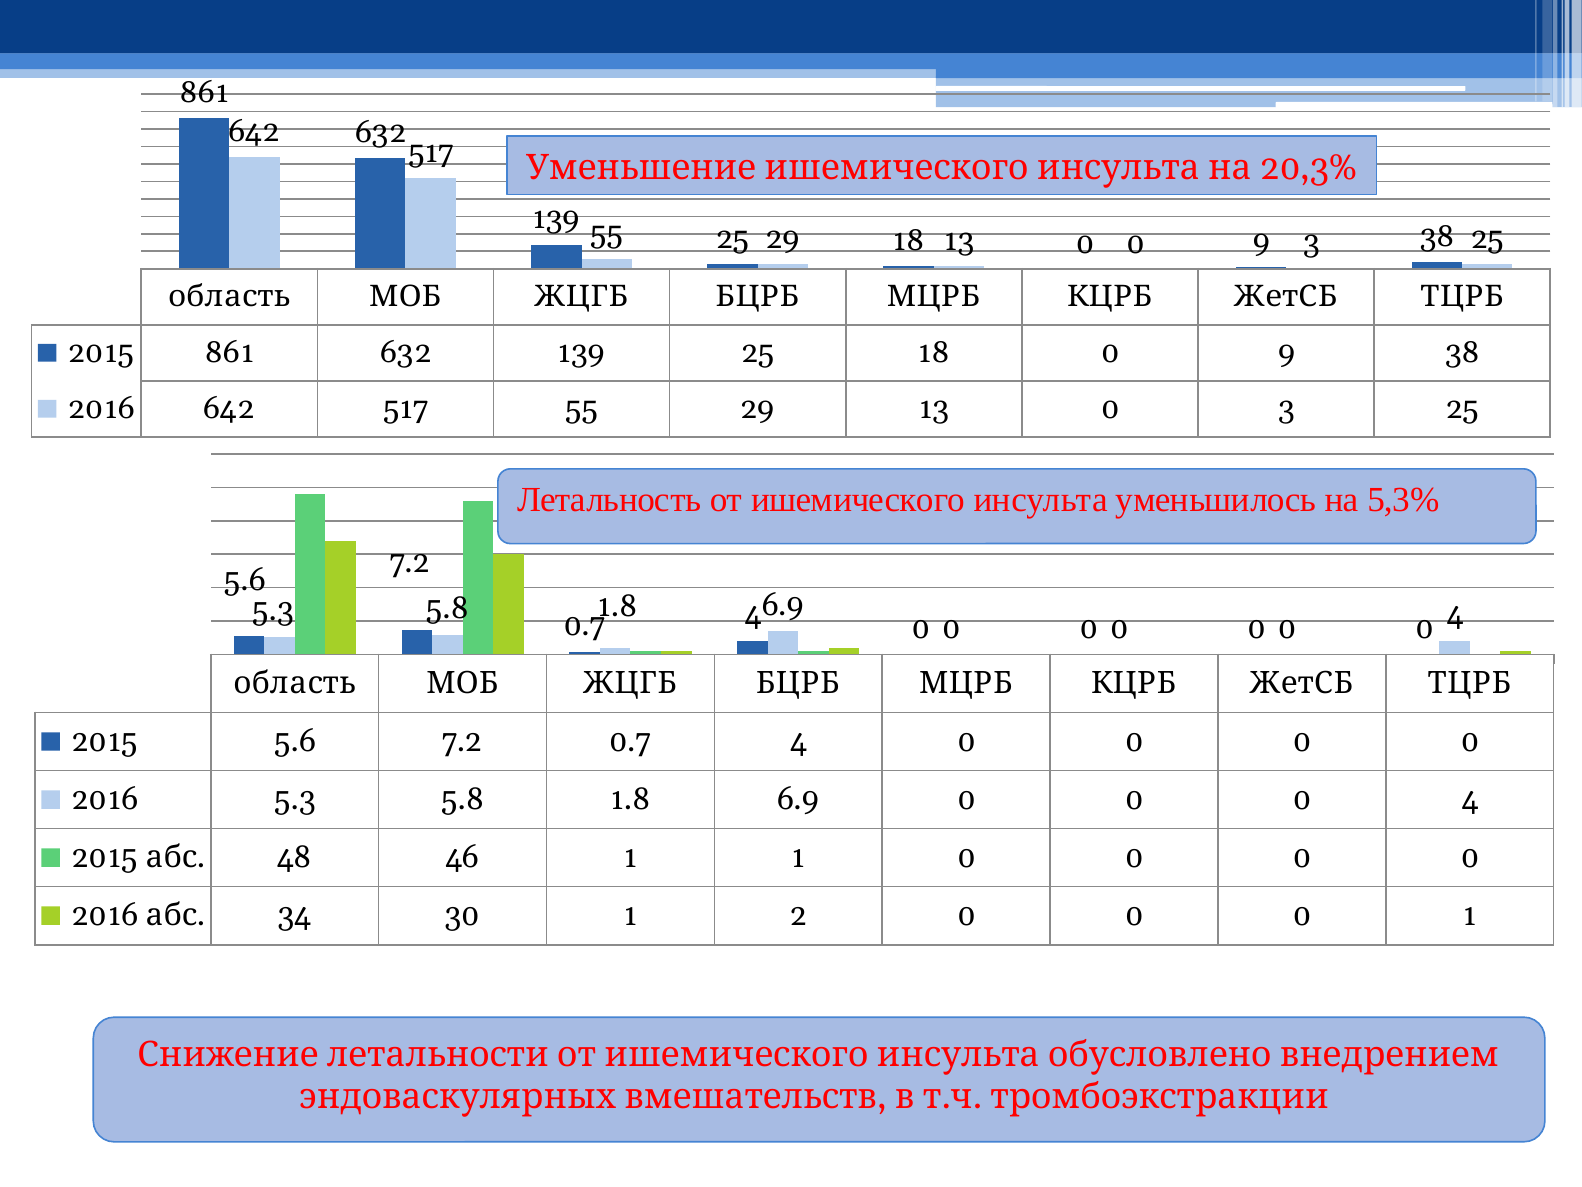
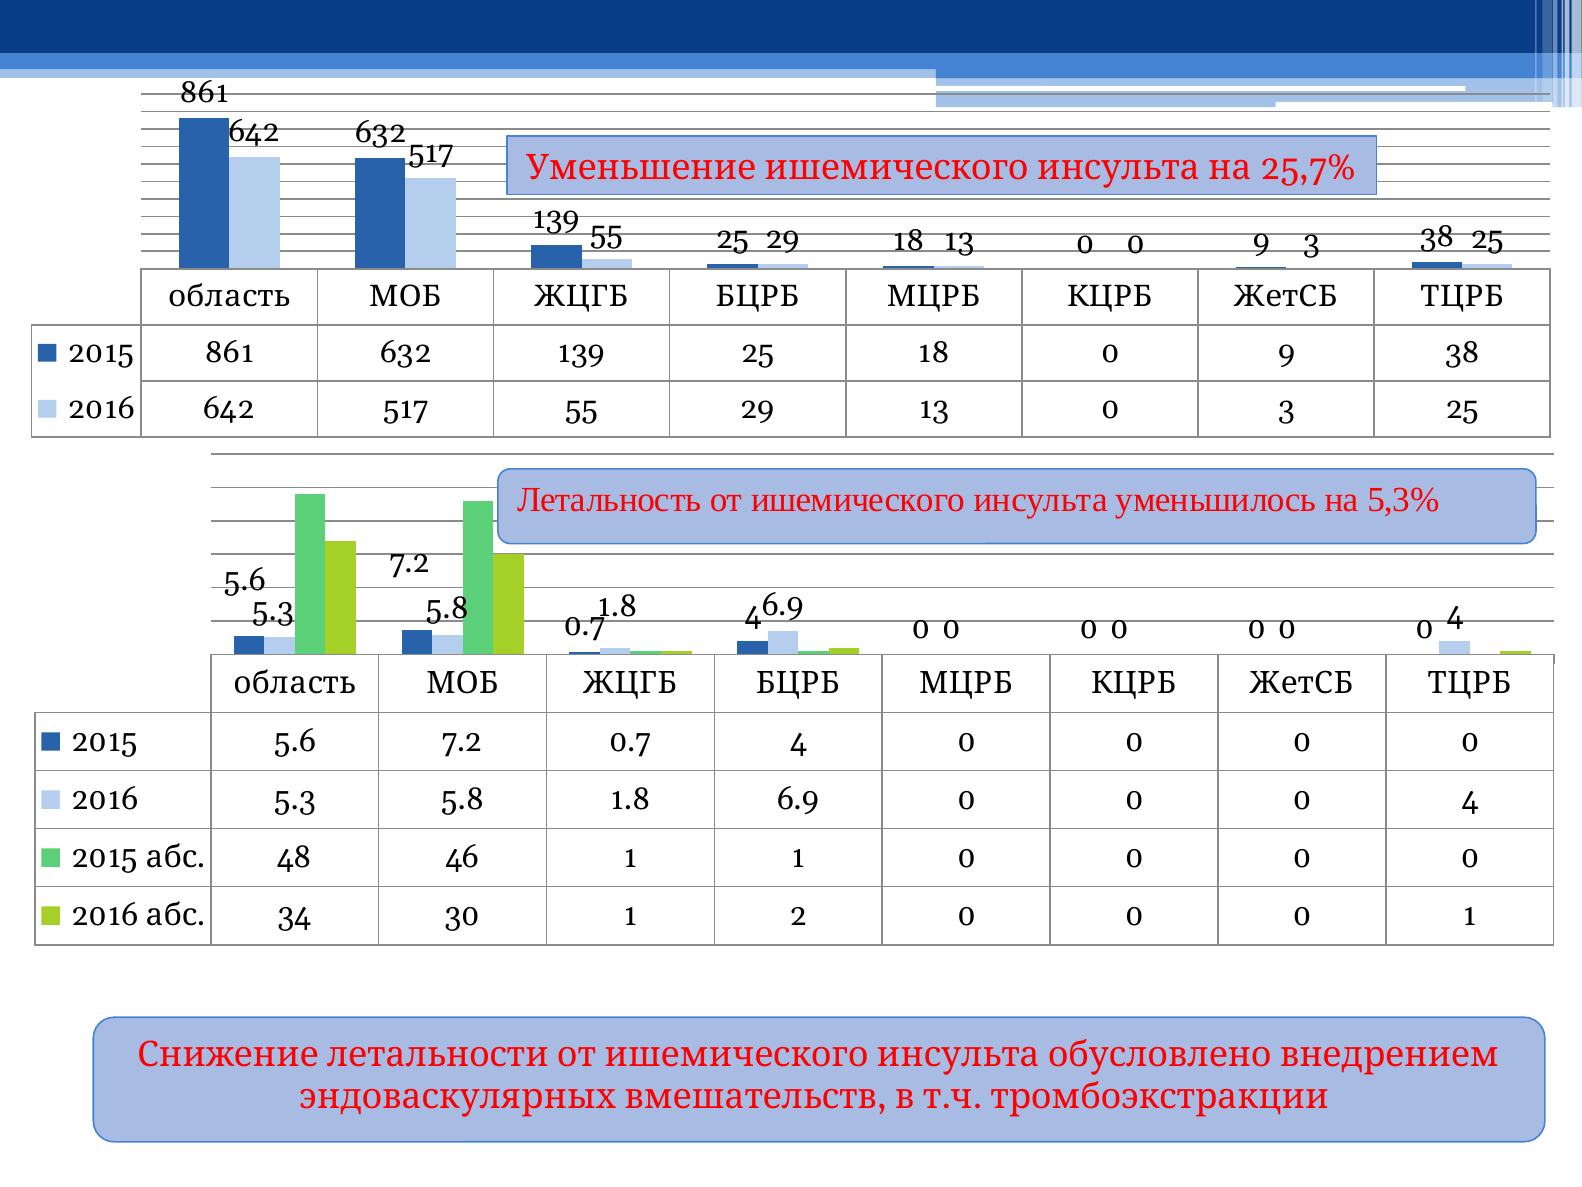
20,3%: 20,3% -> 25,7%
